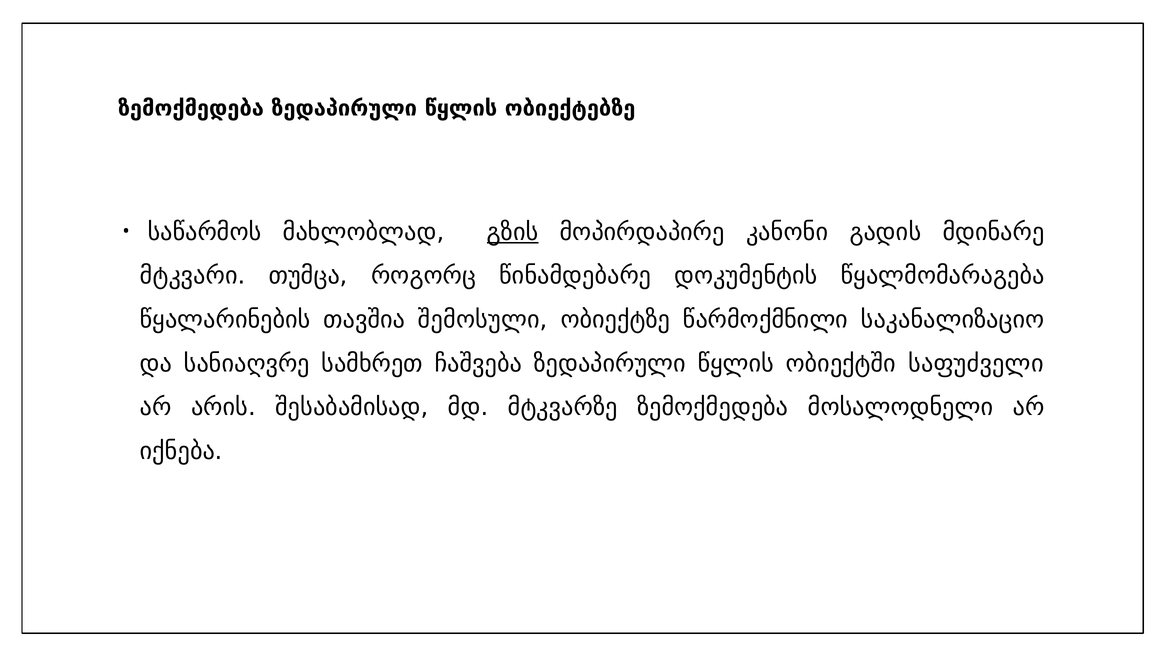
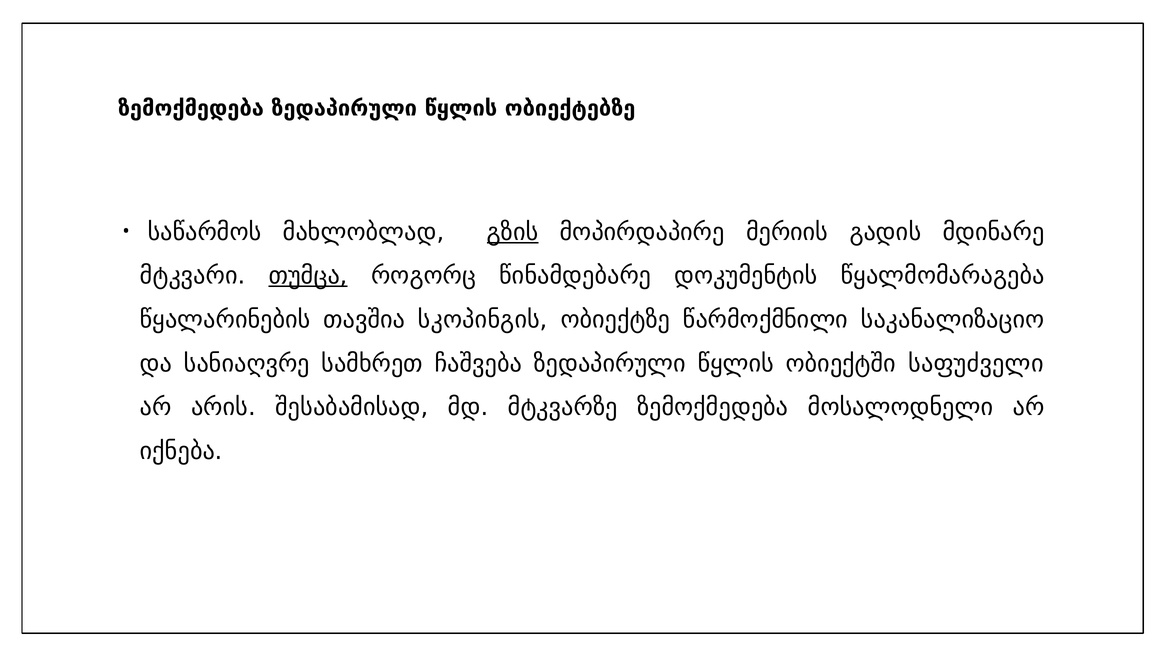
კანონი: კანონი -> მერიის
თუმცა underline: none -> present
შემოსული: შემოსული -> სკოპინგის
